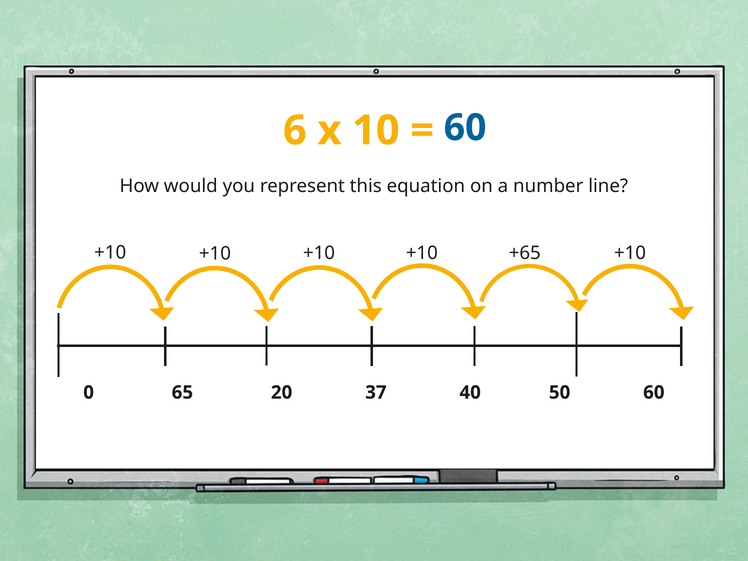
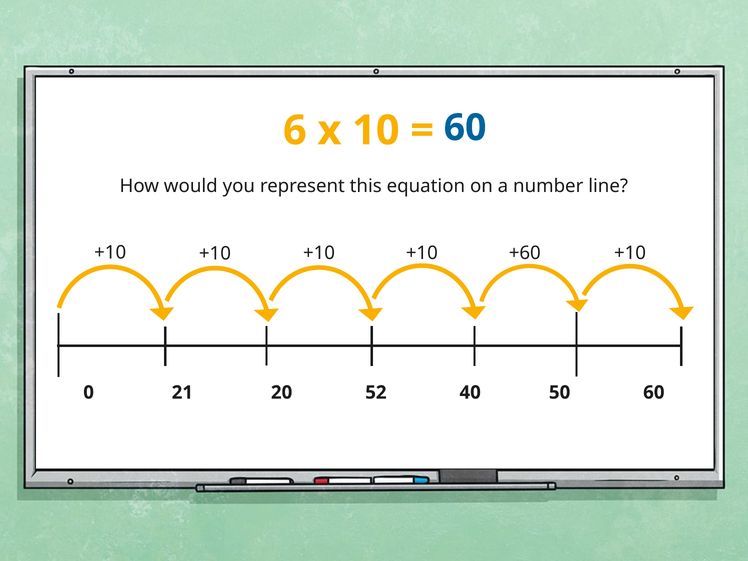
+65: +65 -> +60
65: 65 -> 21
37: 37 -> 52
